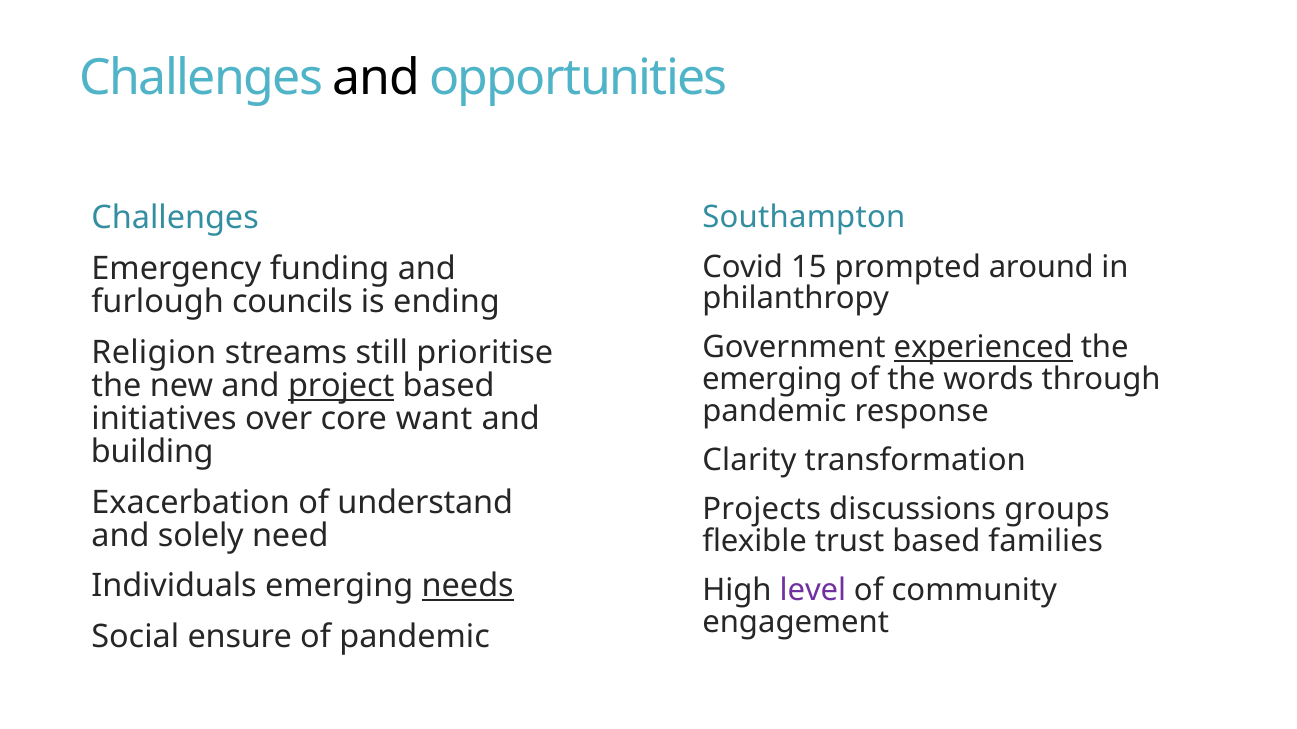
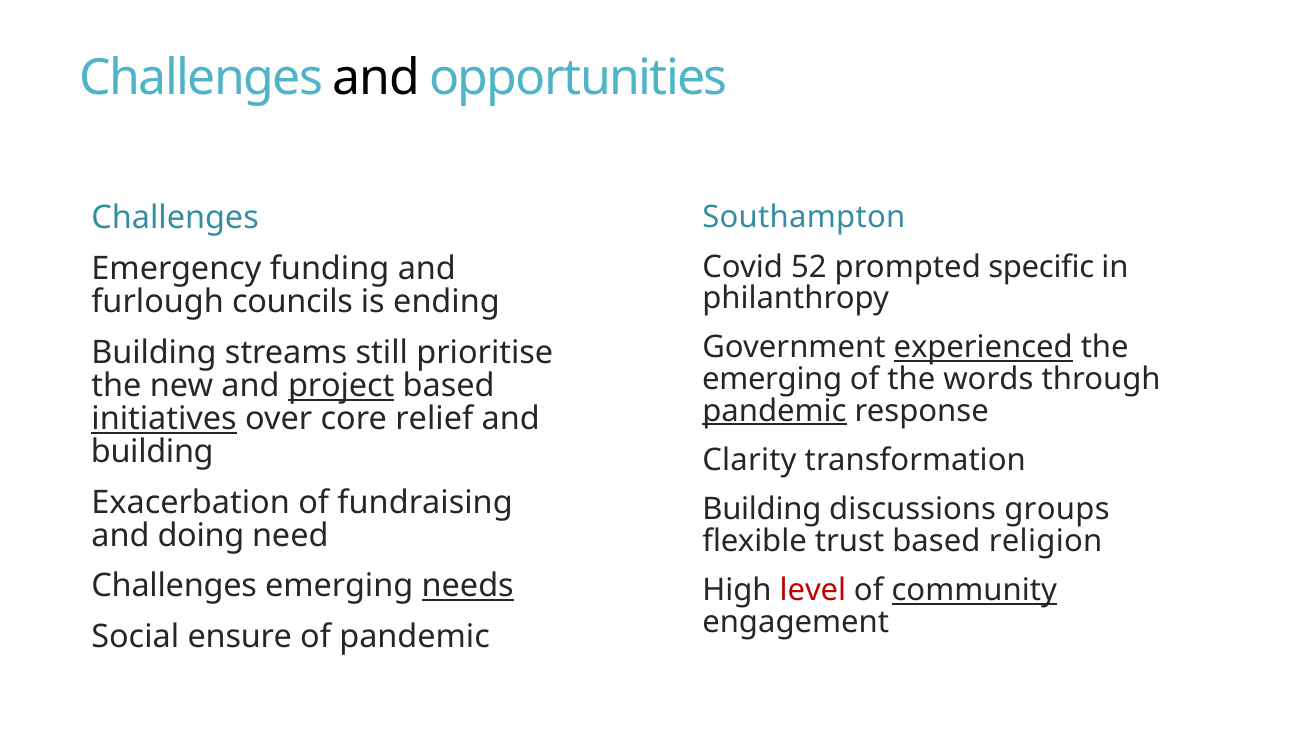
15: 15 -> 52
around: around -> specific
Religion at (154, 353): Religion -> Building
pandemic at (774, 411) underline: none -> present
initiatives underline: none -> present
want: want -> relief
understand: understand -> fundraising
Projects at (762, 510): Projects -> Building
solely: solely -> doing
families: families -> religion
Individuals at (174, 587): Individuals -> Challenges
level colour: purple -> red
community underline: none -> present
